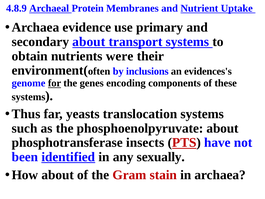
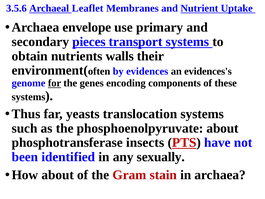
4.8.9: 4.8.9 -> 3.5.6
Protein: Protein -> Leaflet
evidence: evidence -> envelope
secondary about: about -> pieces
were: were -> walls
inclusions: inclusions -> evidences
identified underline: present -> none
